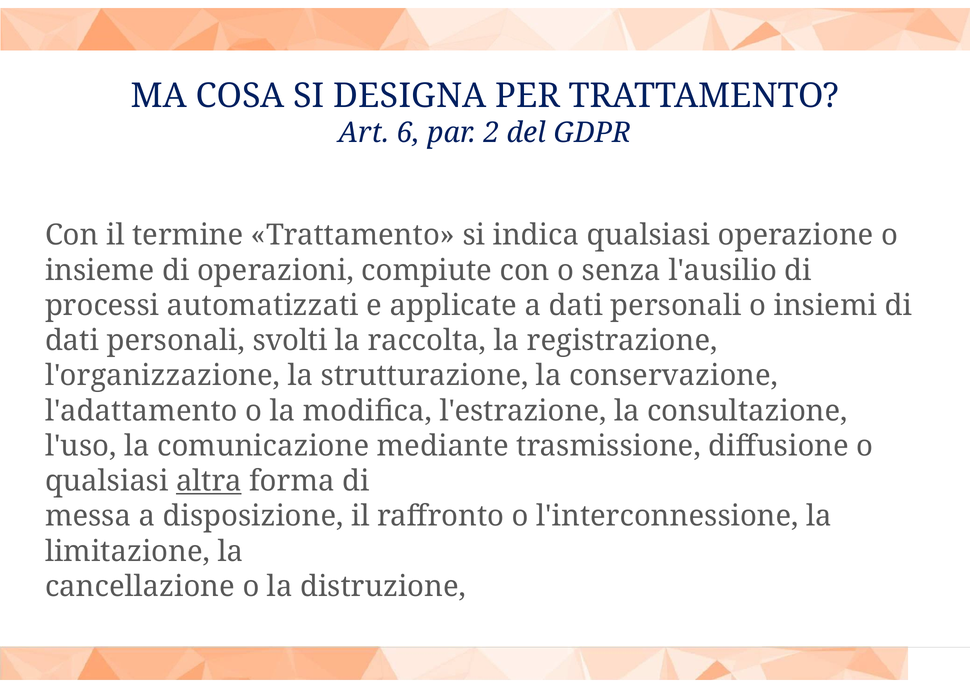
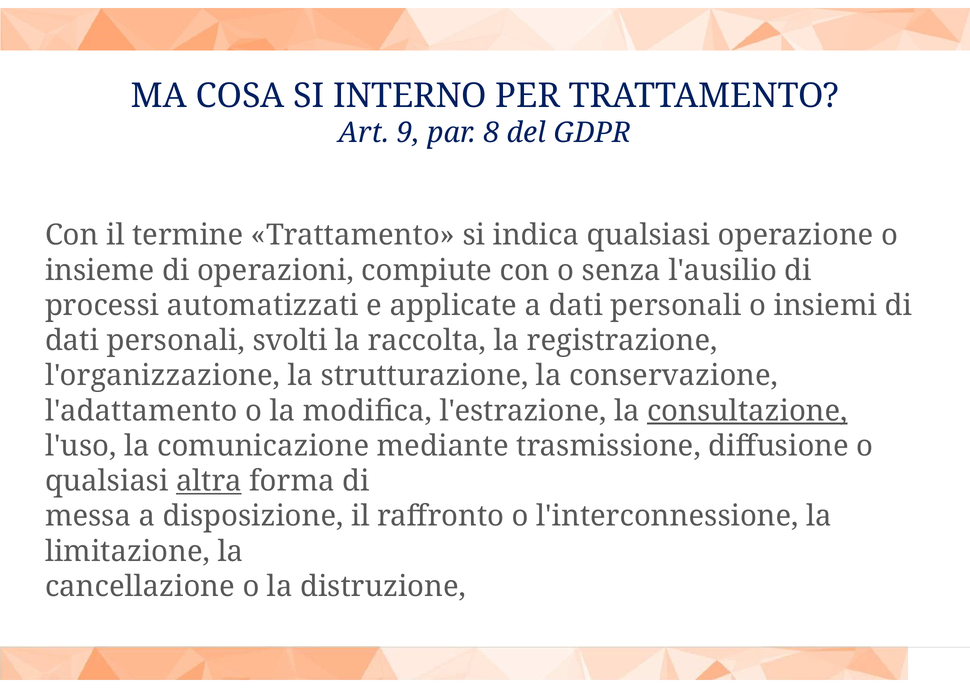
DESIGNA: DESIGNA -> INTERNO
6: 6 -> 9
2: 2 -> 8
consultazione underline: none -> present
